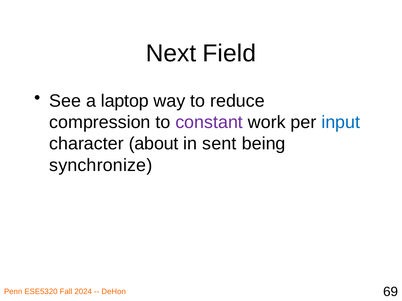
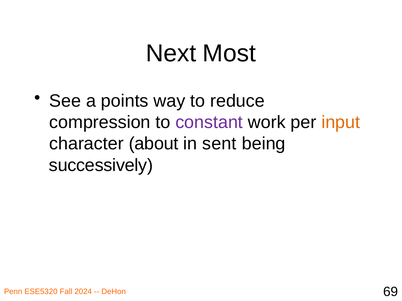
Field: Field -> Most
laptop: laptop -> points
input colour: blue -> orange
synchronize: synchronize -> successively
